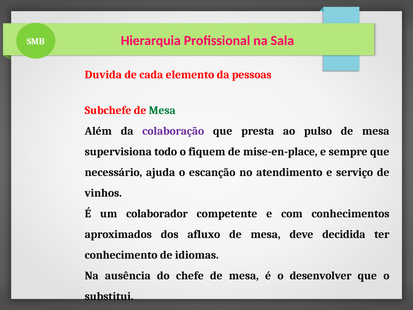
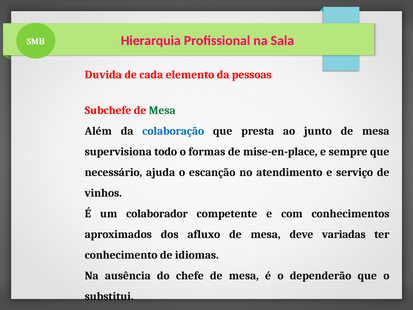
colaboração colour: purple -> blue
pulso: pulso -> junto
fiquem: fiquem -> formas
decidida: decidida -> variadas
desenvolver: desenvolver -> dependerão
